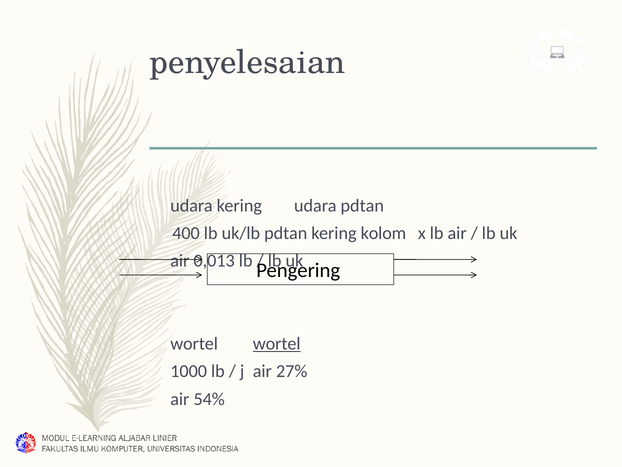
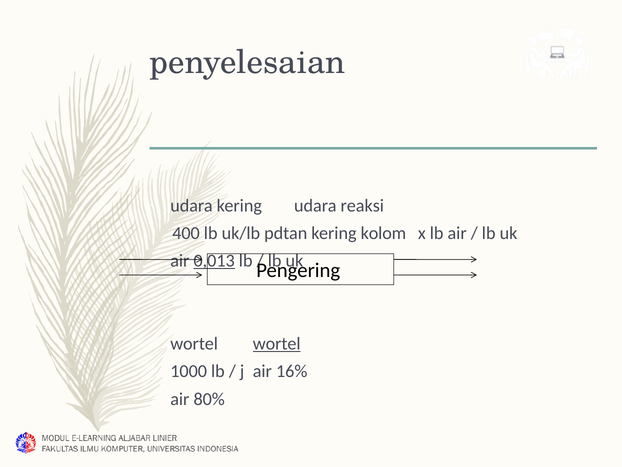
udara pdtan: pdtan -> reaksi
0,013 underline: none -> present
27%: 27% -> 16%
54%: 54% -> 80%
